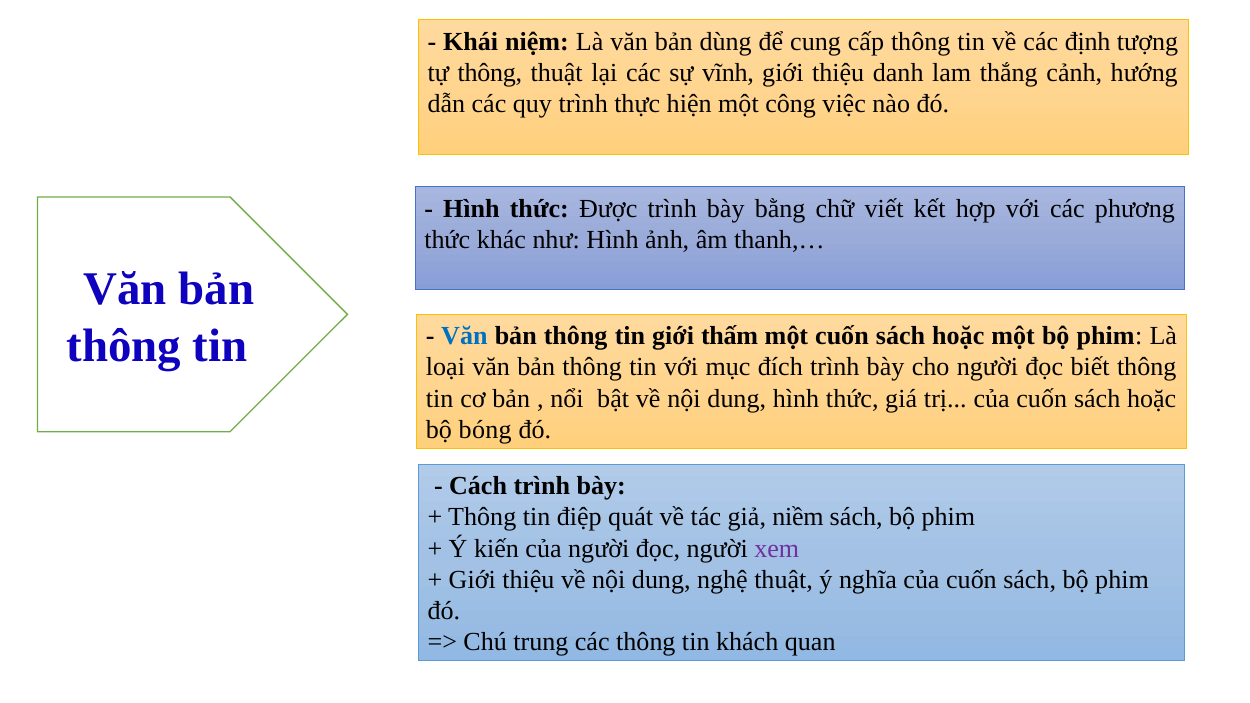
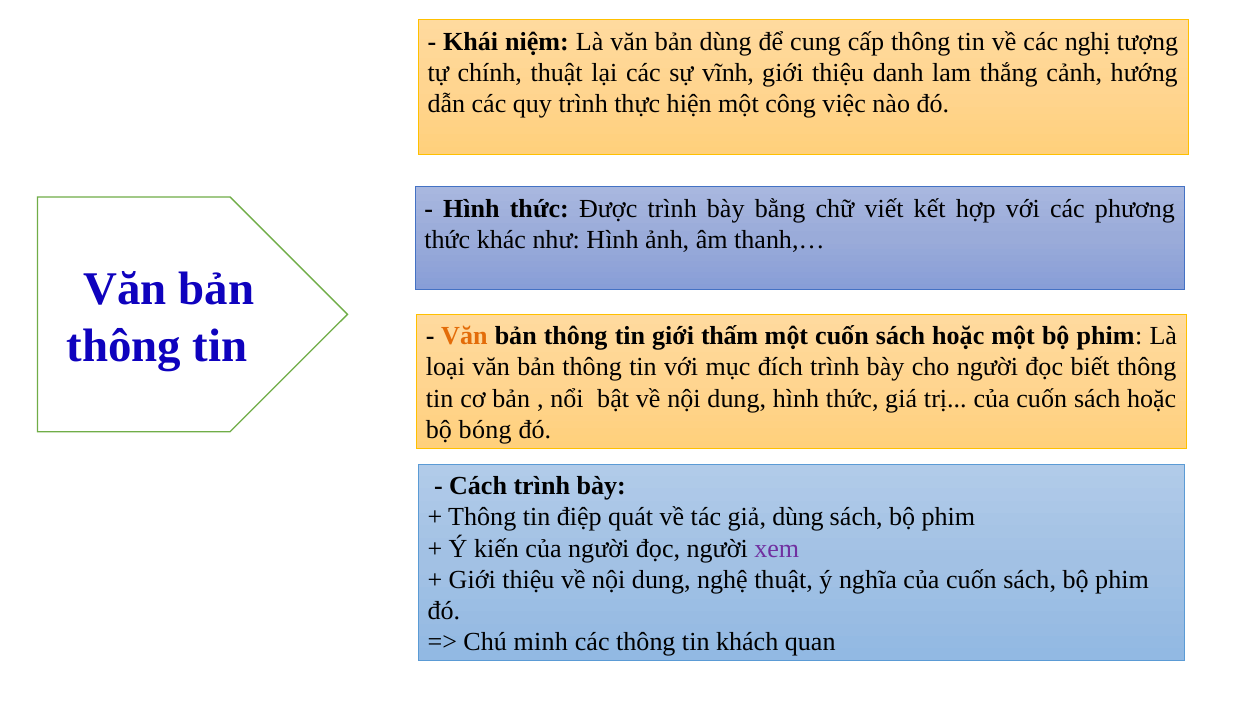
định: định -> nghị
tự thông: thông -> chính
Văn at (464, 336) colour: blue -> orange
giả niềm: niềm -> dùng
trung: trung -> minh
